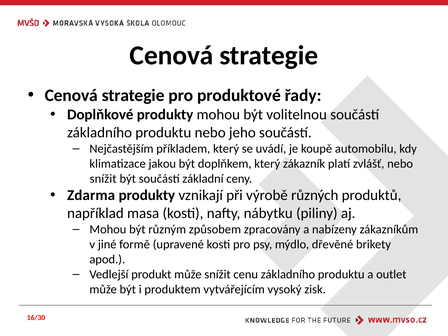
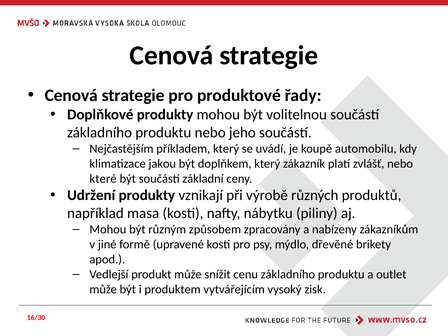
snížit at (103, 179): snížit -> které
Zdarma: Zdarma -> Udržení
